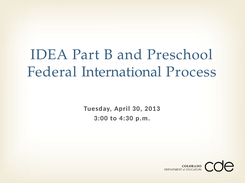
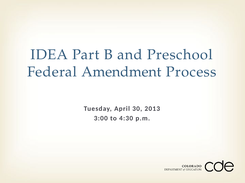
International: International -> Amendment
